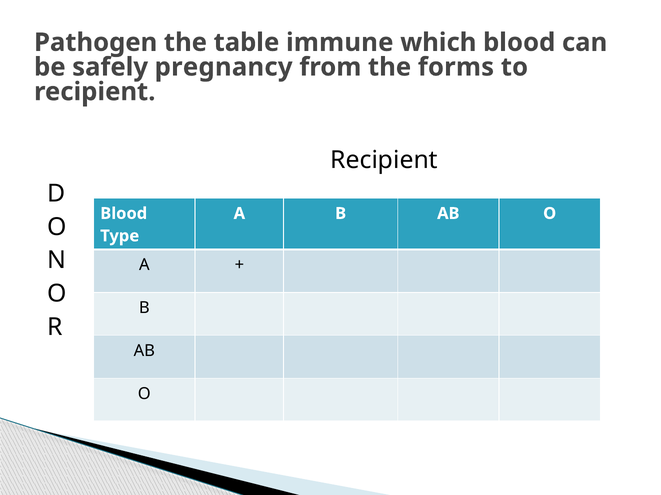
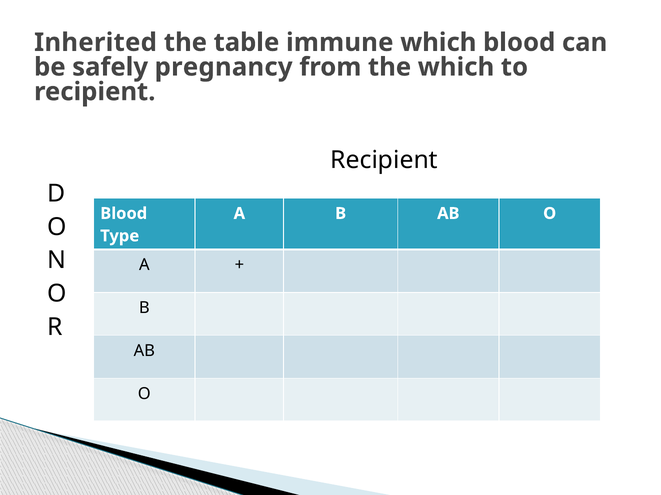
Pathogen: Pathogen -> Inherited
the forms: forms -> which
